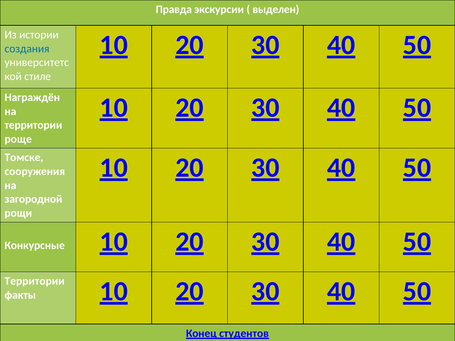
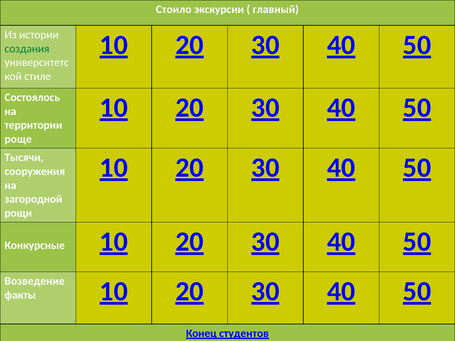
Правда: Правда -> Стоило
выделен: выделен -> главный
создания colour: blue -> green
Награждён: Награждён -> Состоялось
Томске: Томске -> Тысячи
Территории at (35, 281): Территории -> Возведение
